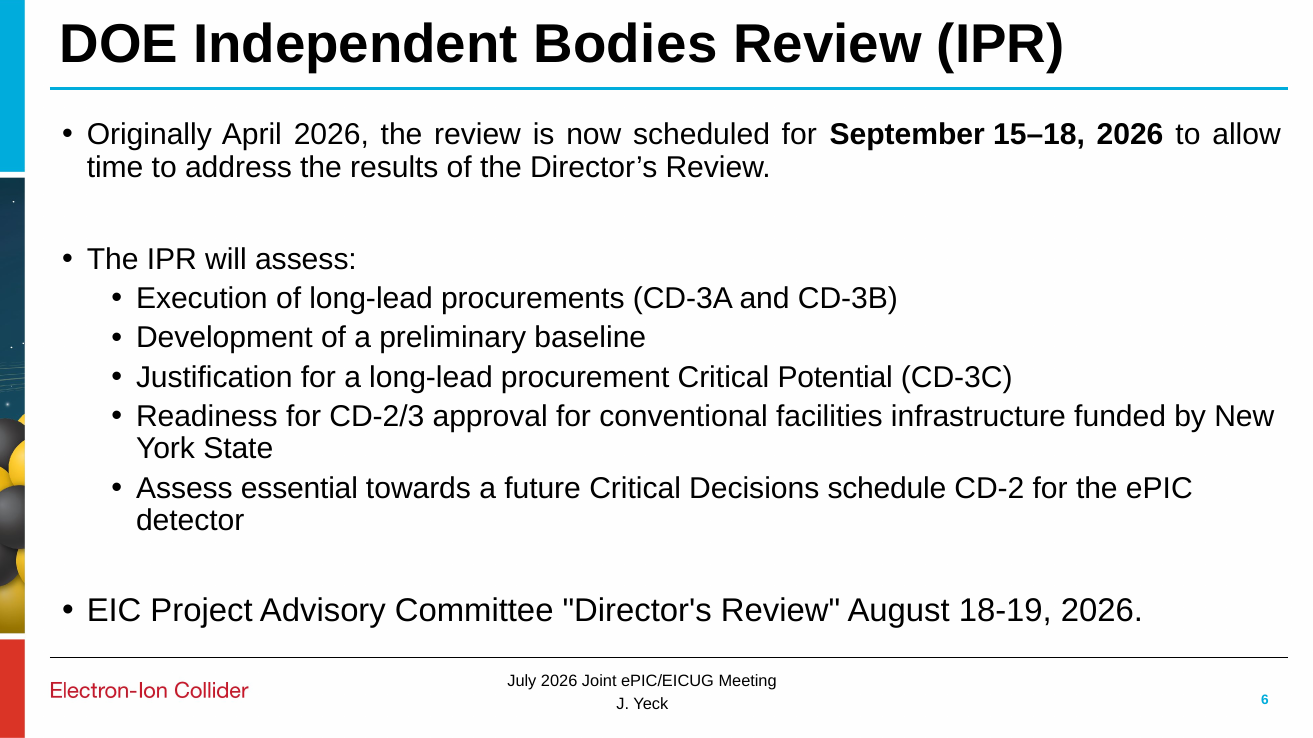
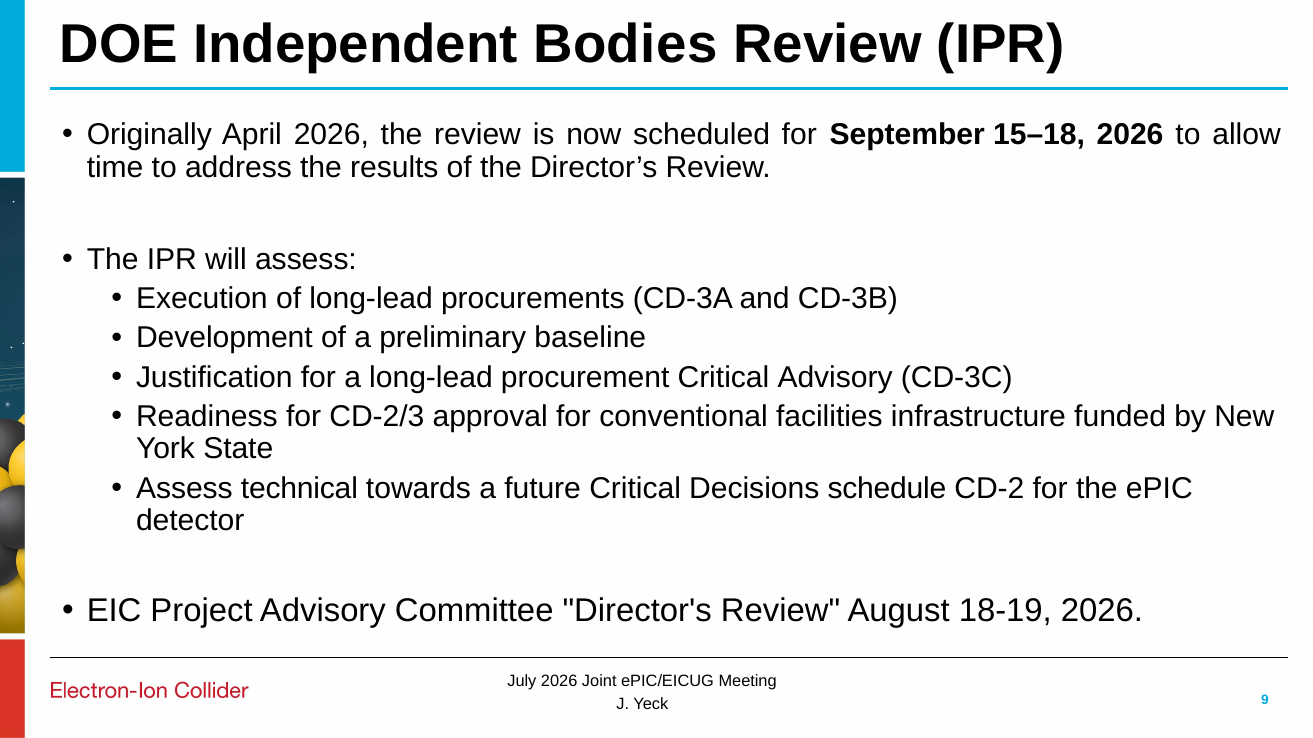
Critical Potential: Potential -> Advisory
essential: essential -> technical
6: 6 -> 9
